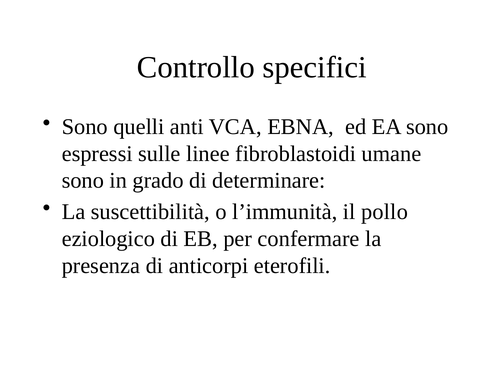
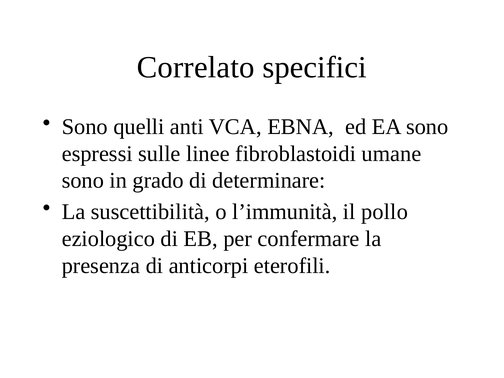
Controllo: Controllo -> Correlato
